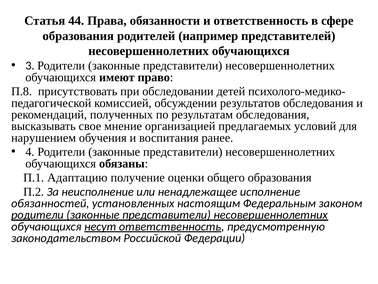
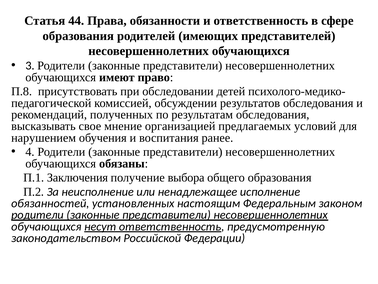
например: например -> имеющих
Адаптацию: Адаптацию -> Заключения
оценки: оценки -> выбора
